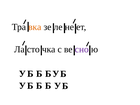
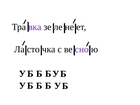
вка colour: orange -> purple
